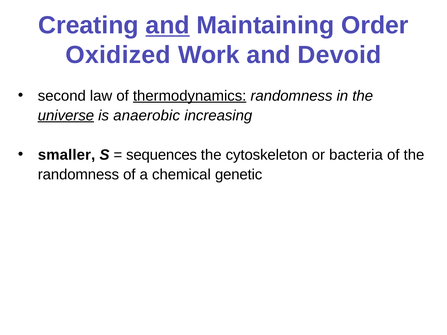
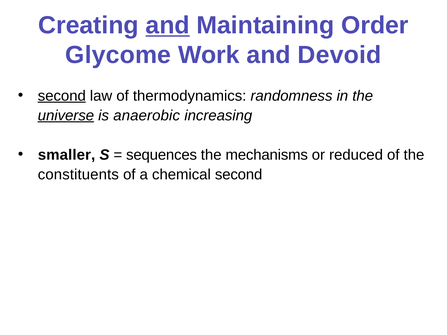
Oxidized: Oxidized -> Glycome
second at (62, 96) underline: none -> present
thermodynamics underline: present -> none
cytoskeleton: cytoskeleton -> mechanisms
bacteria: bacteria -> reduced
randomness at (78, 175): randomness -> constituents
chemical genetic: genetic -> second
